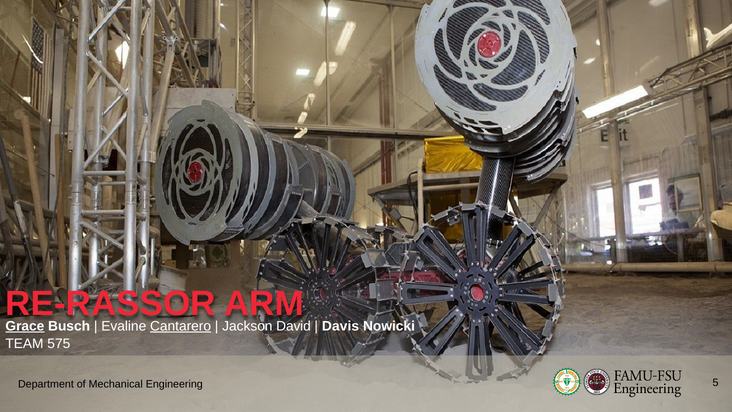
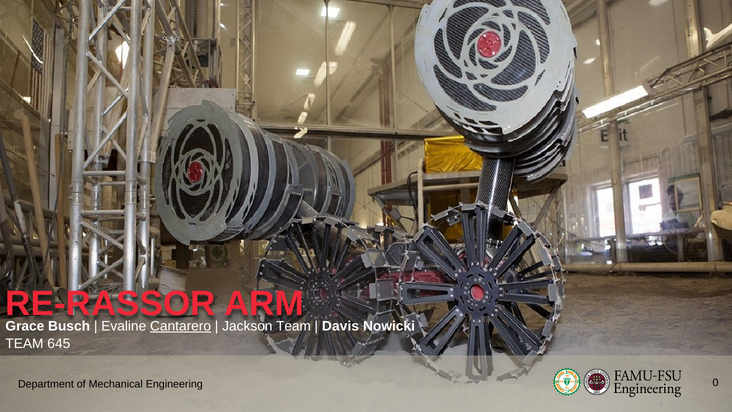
Grace underline: present -> none
Jackson David: David -> Team
575: 575 -> 645
5: 5 -> 0
